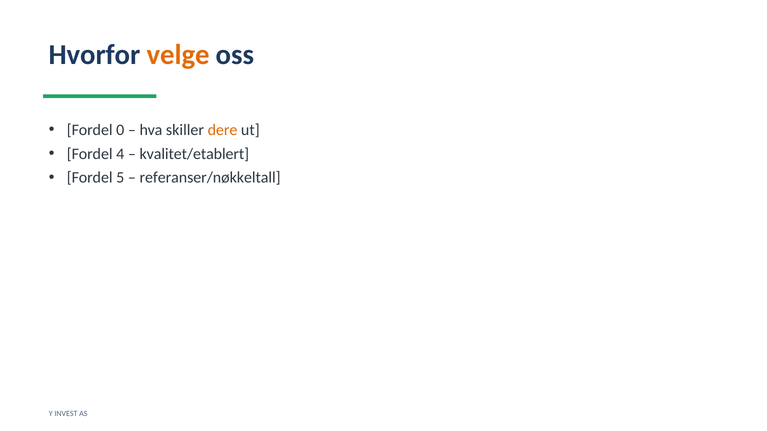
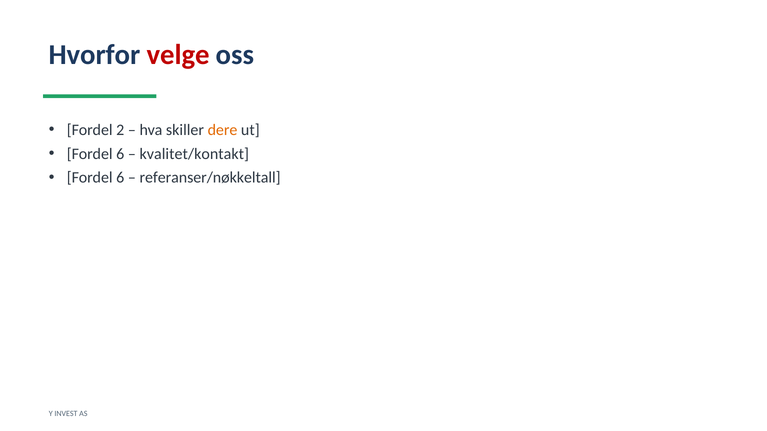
velge colour: orange -> red
0: 0 -> 2
4 at (120, 154): 4 -> 6
kvalitet/etablert: kvalitet/etablert -> kvalitet/kontakt
5 at (120, 178): 5 -> 6
